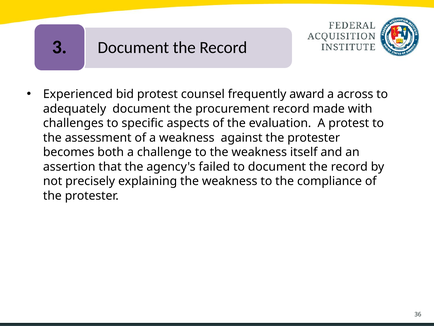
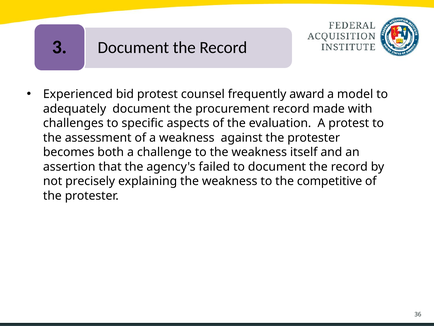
across: across -> model
compliance: compliance -> competitive
